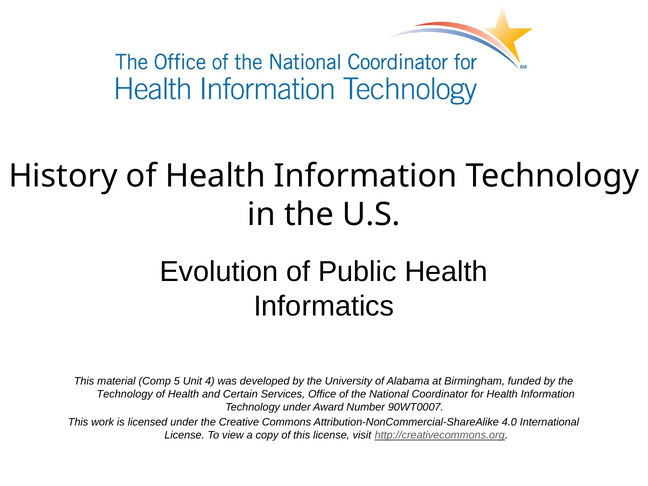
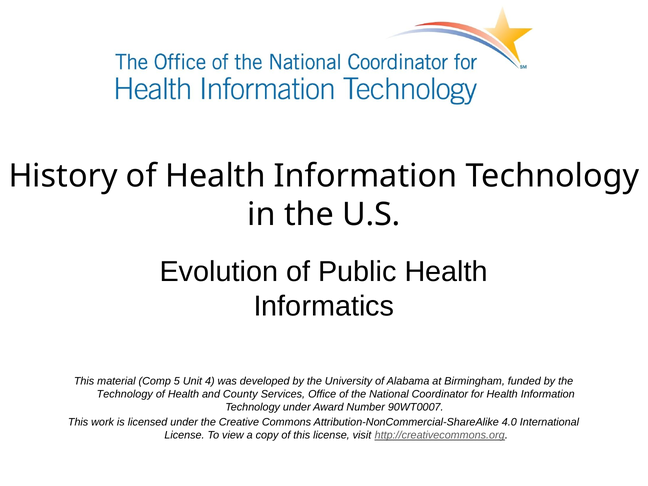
Certain: Certain -> County
